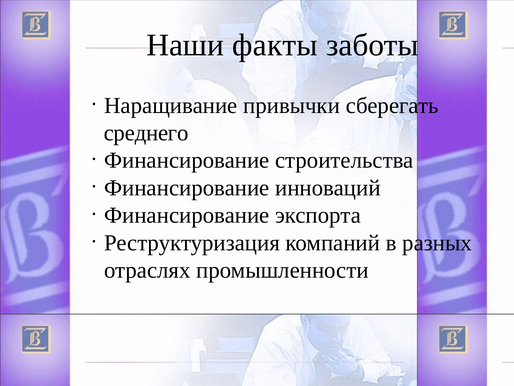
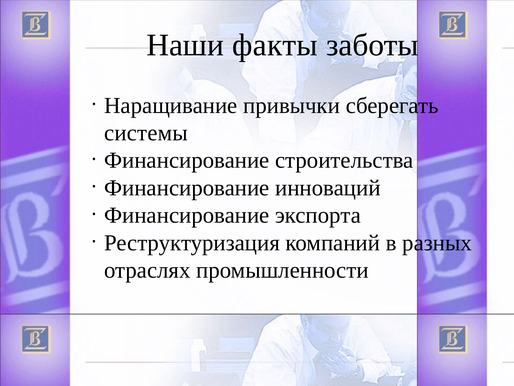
среднего: среднего -> системы
